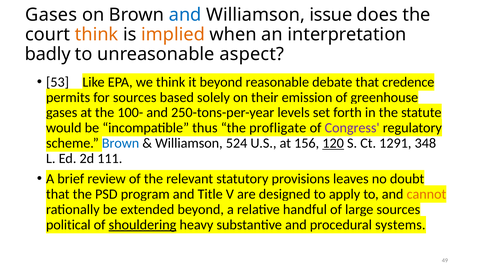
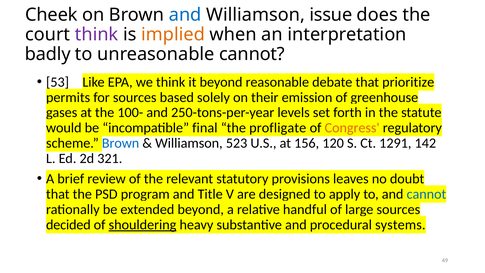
Gases at (51, 15): Gases -> Cheek
think at (97, 35) colour: orange -> purple
unreasonable aspect: aspect -> cannot
credence: credence -> prioritize
thus: thus -> final
Congress colour: purple -> orange
524: 524 -> 523
120 underline: present -> none
348: 348 -> 142
111: 111 -> 321
cannot at (426, 194) colour: orange -> blue
political: political -> decided
